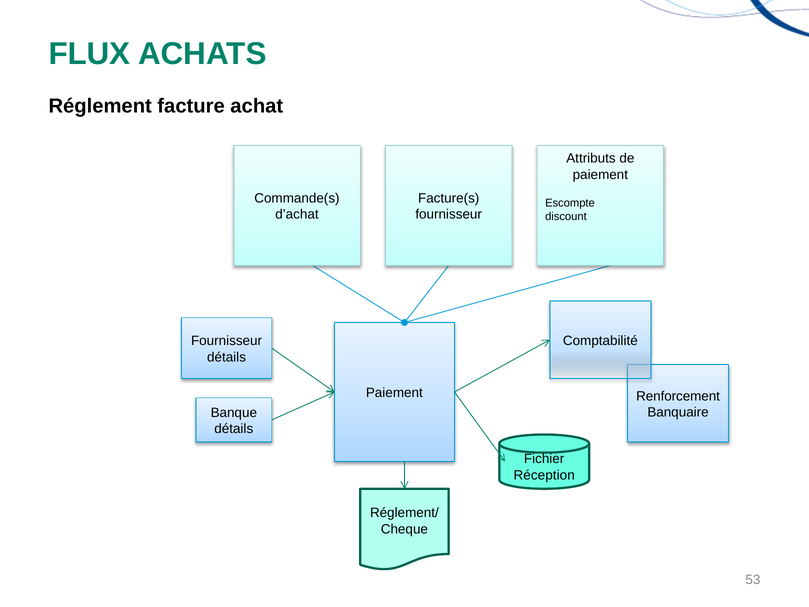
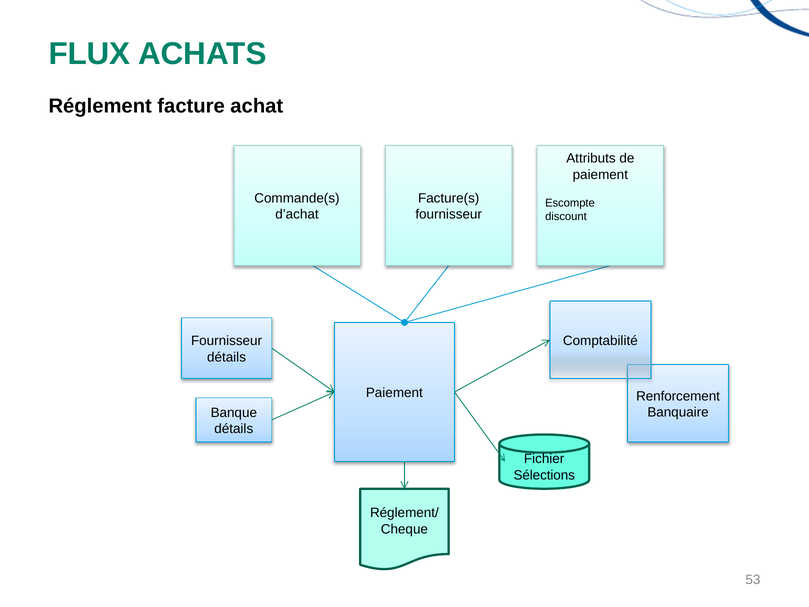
Réception: Réception -> Sélections
